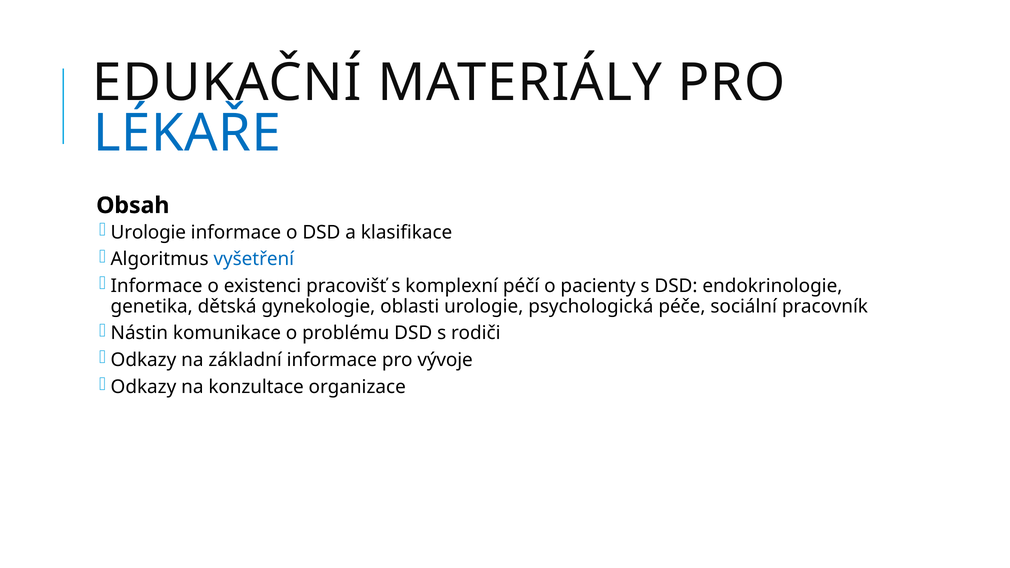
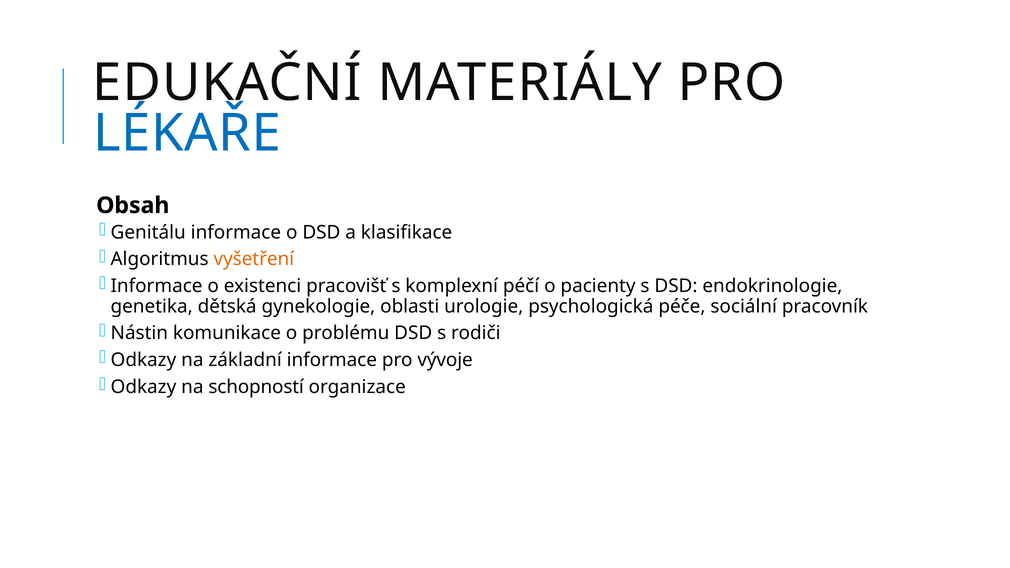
Urologie at (148, 233): Urologie -> Genitálu
vyšetření colour: blue -> orange
konzultace: konzultace -> schopností
